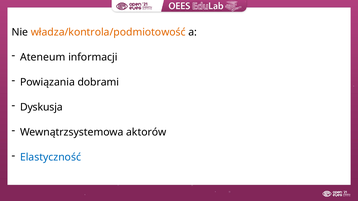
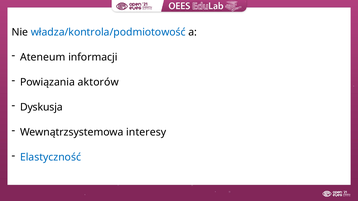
władza/kontrola/podmiotowość colour: orange -> blue
dobrami: dobrami -> aktorów
aktorów: aktorów -> interesy
